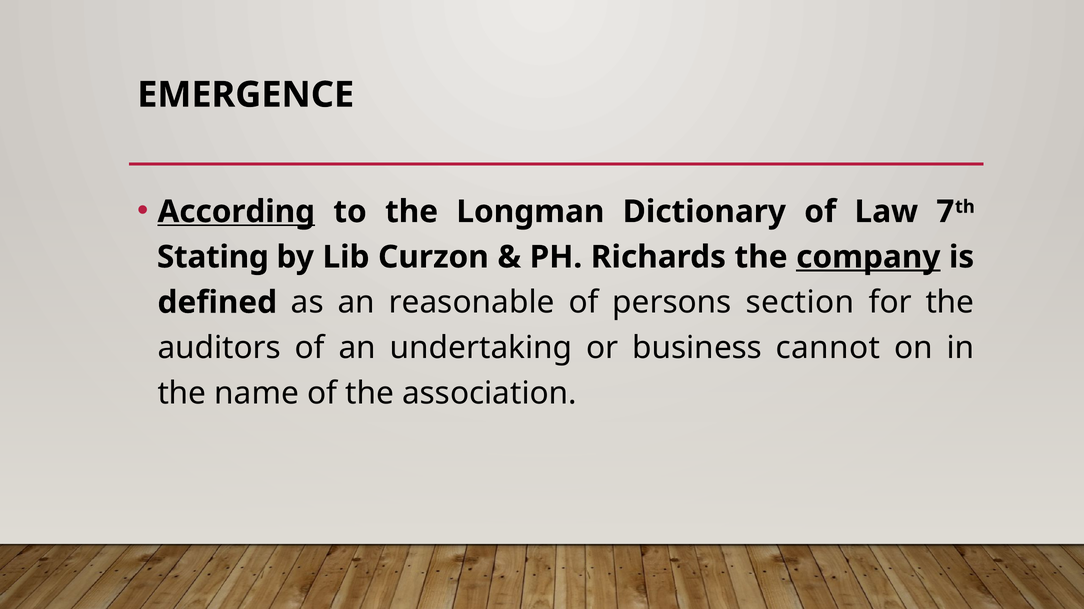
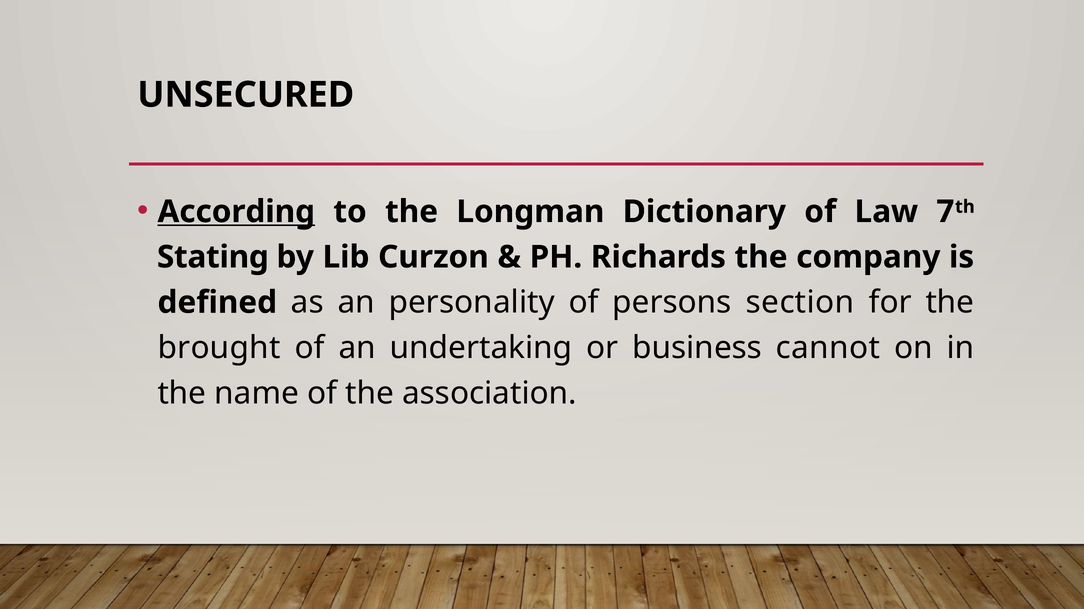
EMERGENCE: EMERGENCE -> UNSECURED
company underline: present -> none
reasonable: reasonable -> personality
auditors: auditors -> brought
